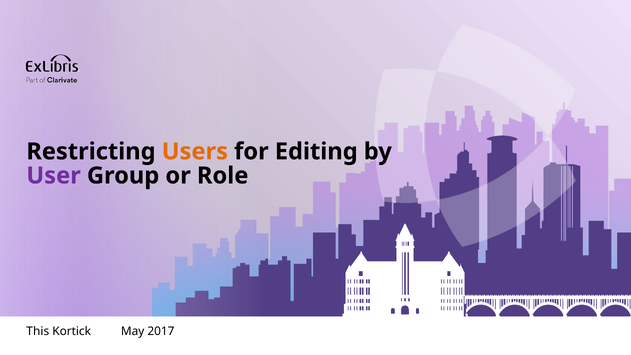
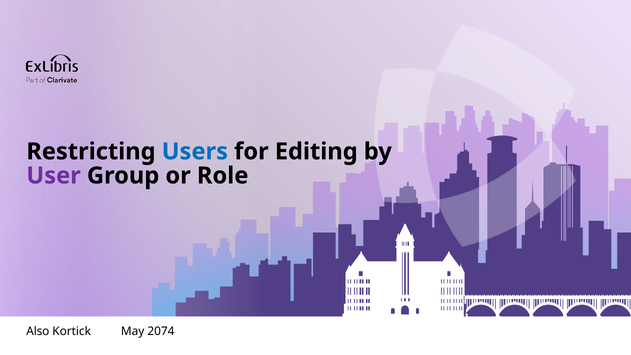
Users colour: orange -> blue
This: This -> Also
2017: 2017 -> 2074
